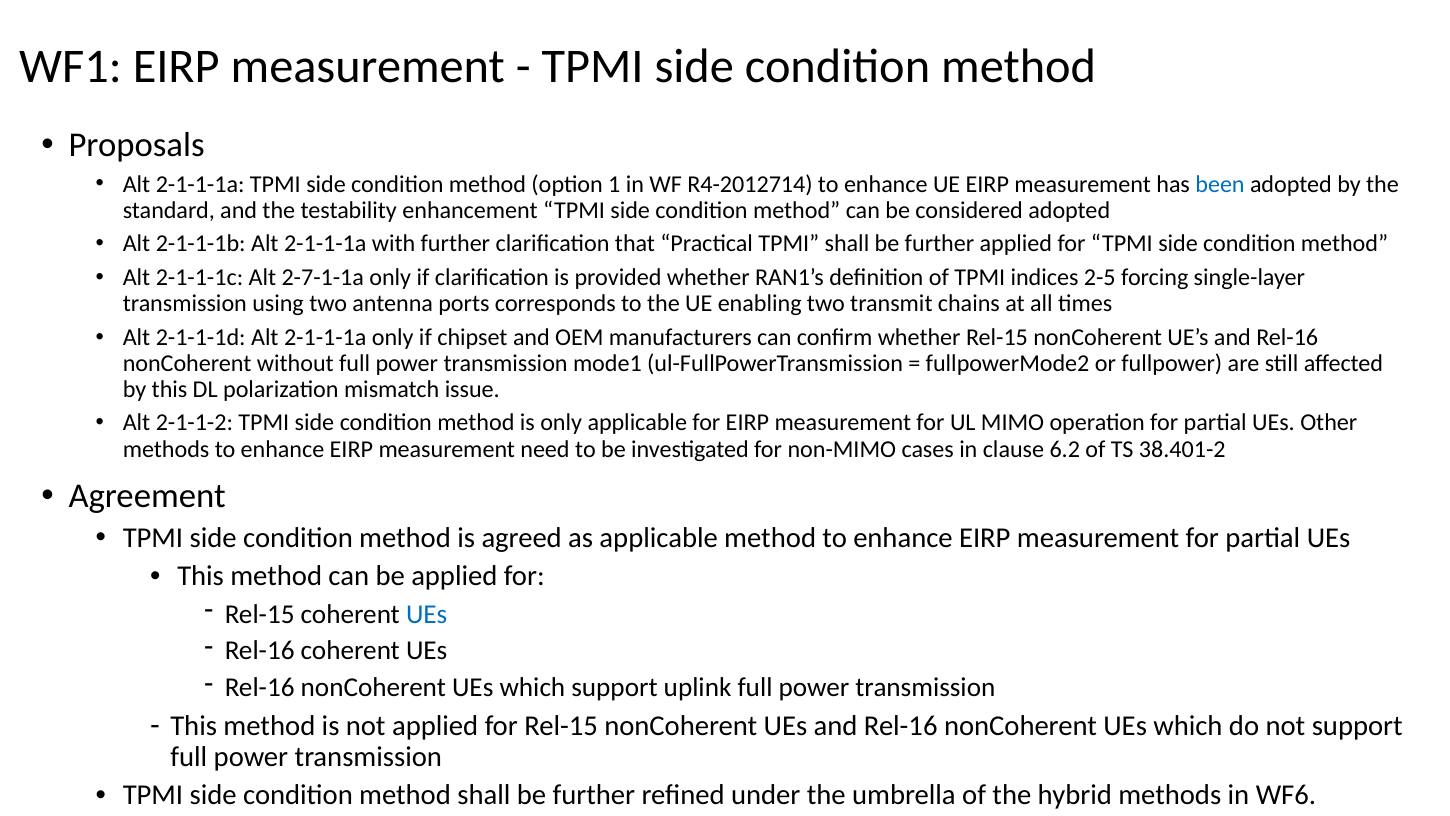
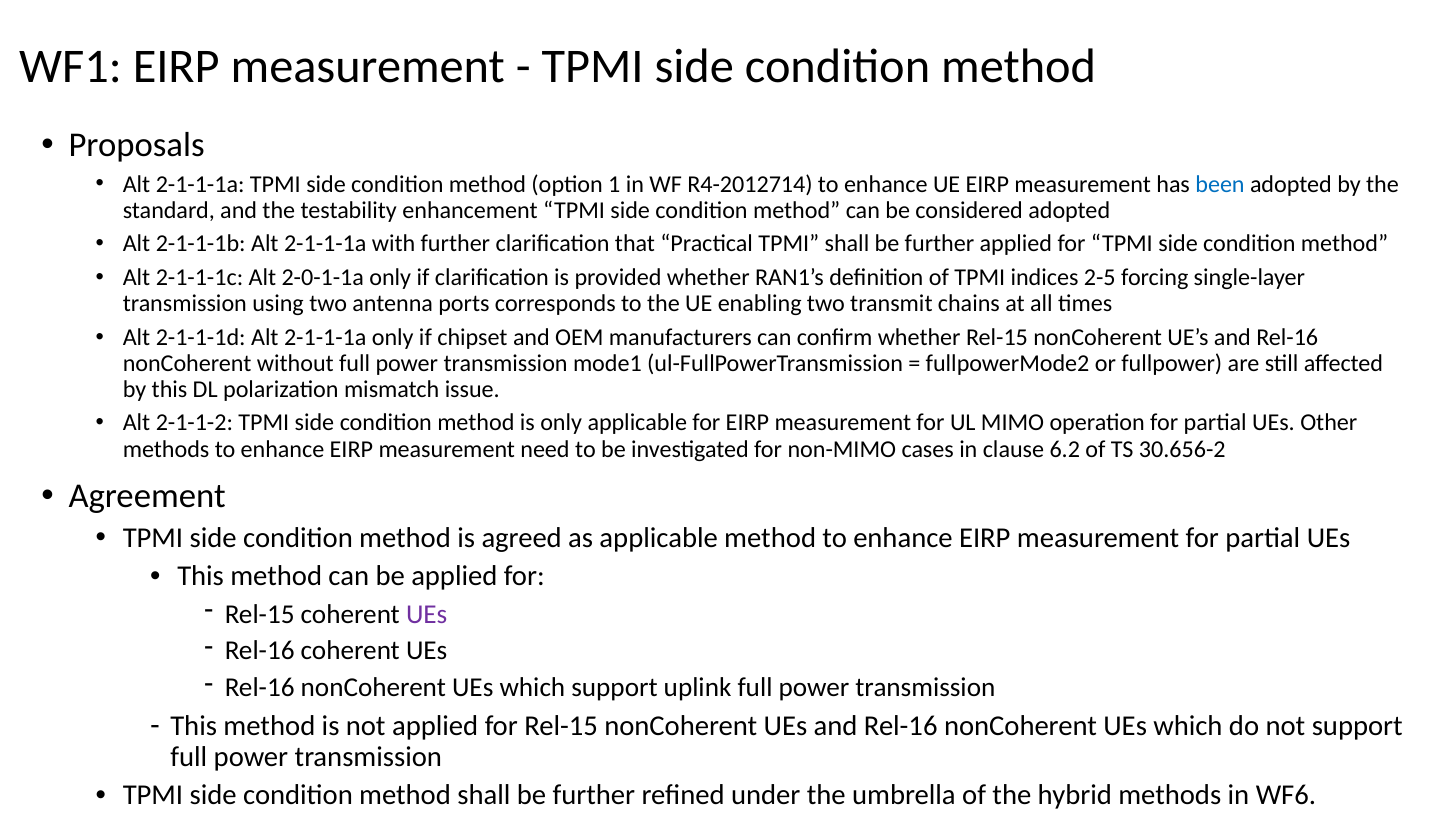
2-7-1-1a: 2-7-1-1a -> 2-0-1-1a
38.401-2: 38.401-2 -> 30.656-2
UEs at (427, 614) colour: blue -> purple
